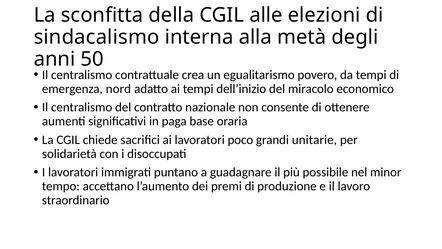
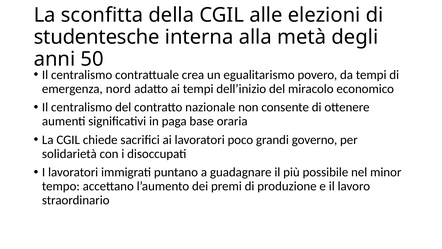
sindacalismo: sindacalismo -> studentesche
unitarie: unitarie -> governo
